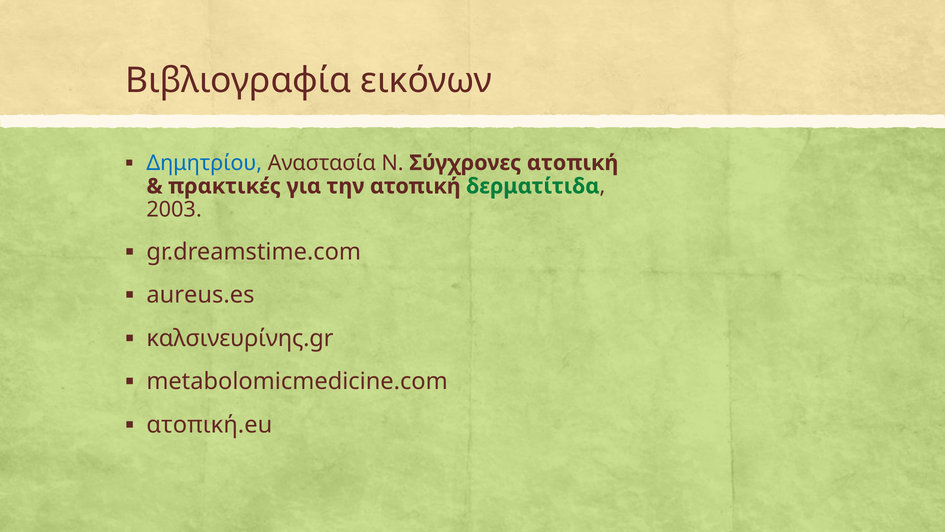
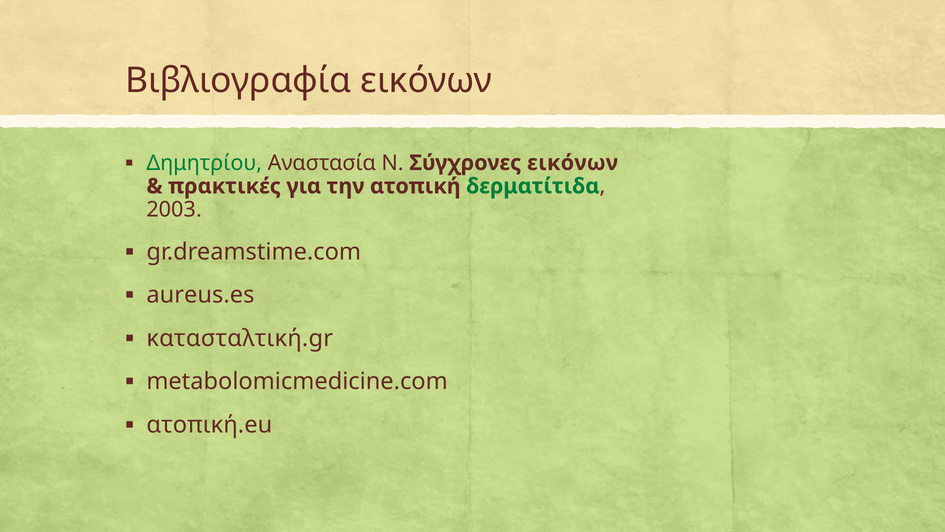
Δημητρίου colour: blue -> green
Σύγχρονες ατοπική: ατοπική -> εικόνων
καλσινευρίνης.gr: καλσινευρίνης.gr -> κατασταλτική.gr
